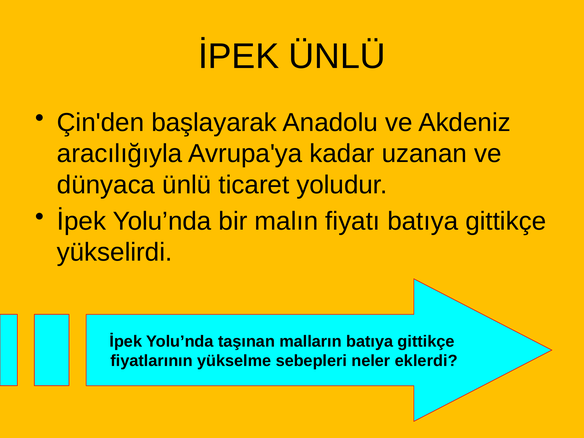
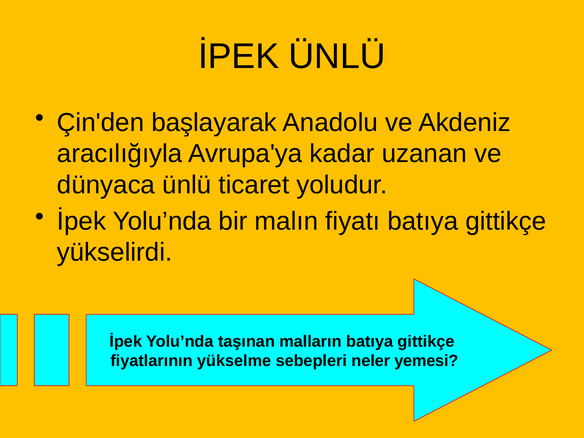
eklerdi: eklerdi -> yemesi
